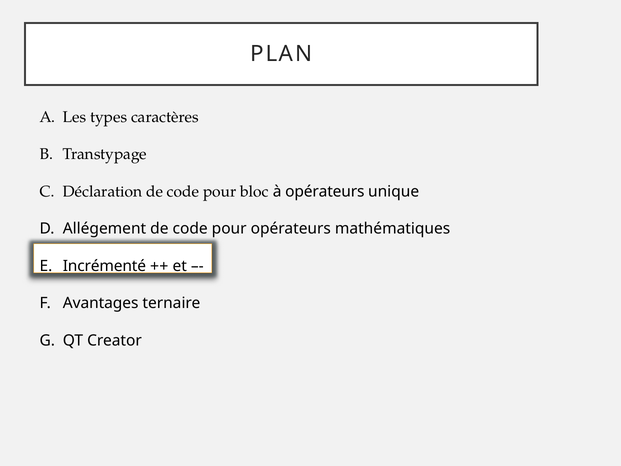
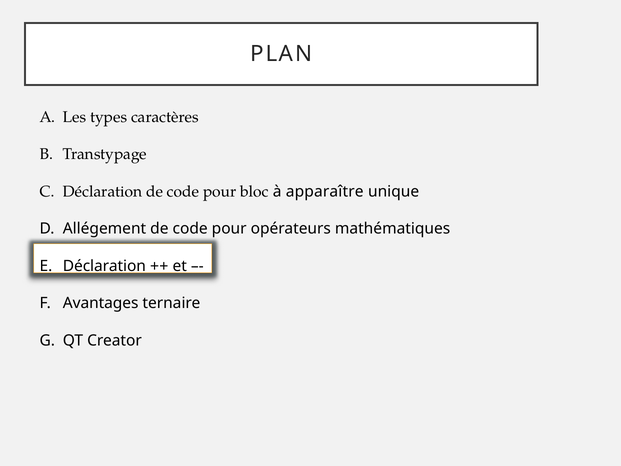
à opérateurs: opérateurs -> apparaître
Incrémenté at (104, 266): Incrémenté -> Déclaration
